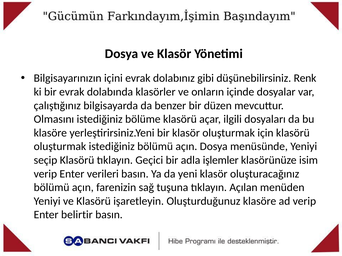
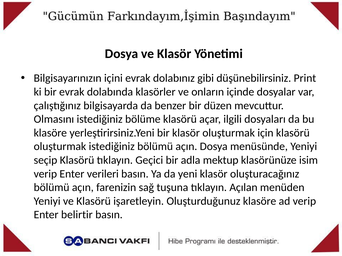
Renk: Renk -> Print
işlemler: işlemler -> mektup
